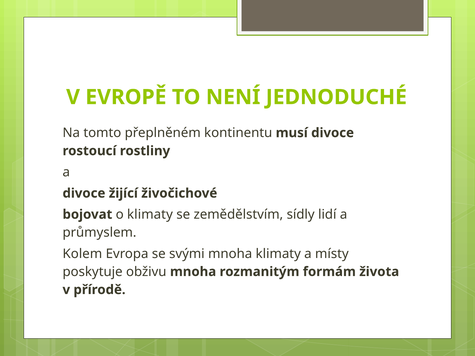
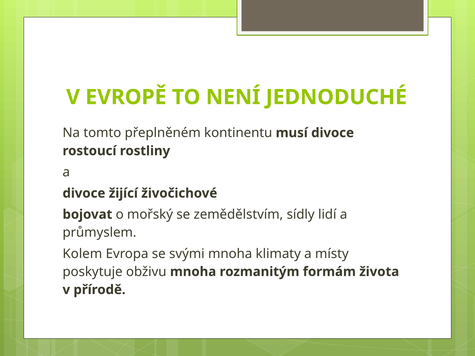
o klimaty: klimaty -> mořský
